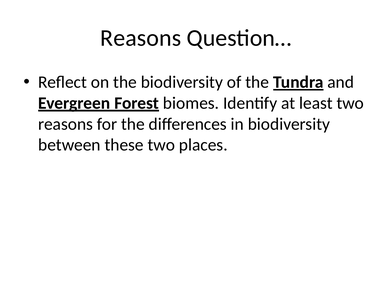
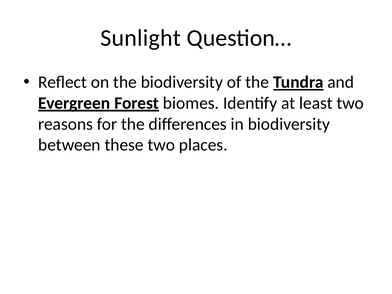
Reasons at (141, 38): Reasons -> Sunlight
